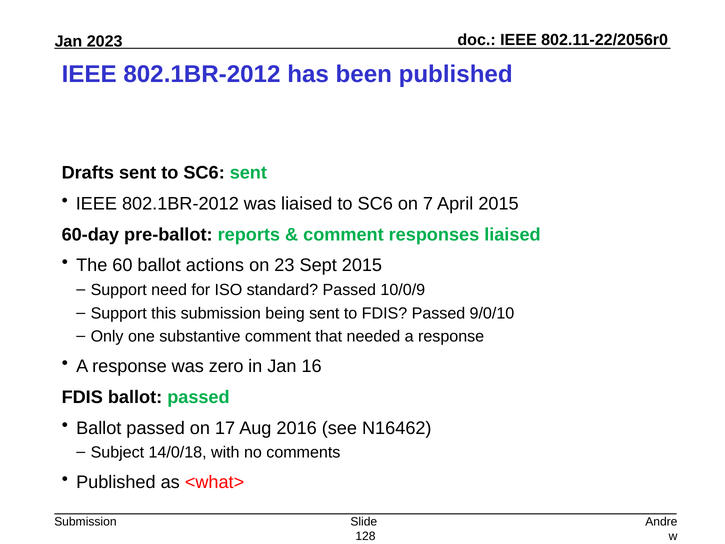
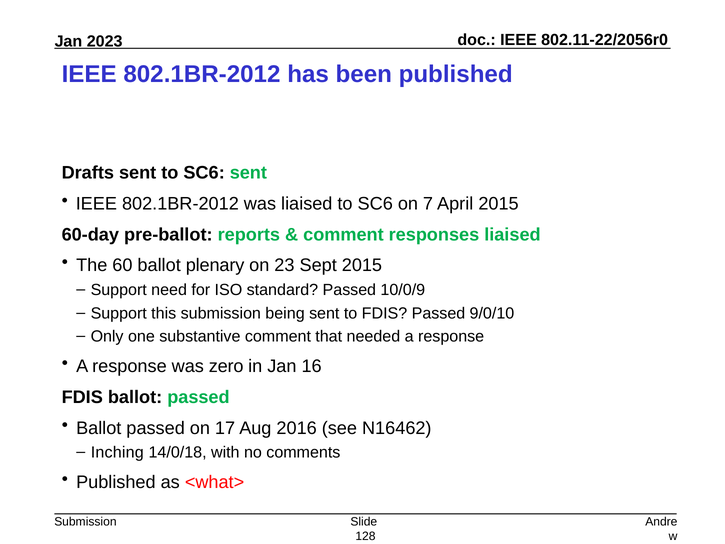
actions: actions -> plenary
Subject: Subject -> Inching
